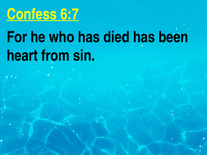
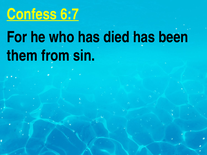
heart: heart -> them
